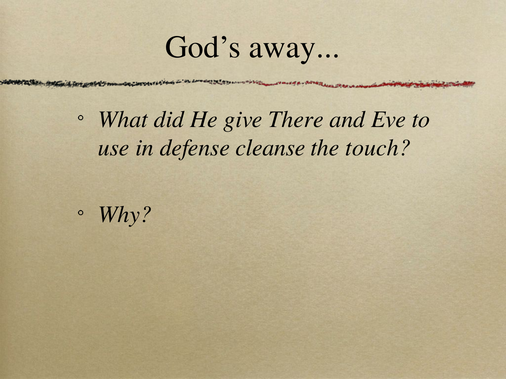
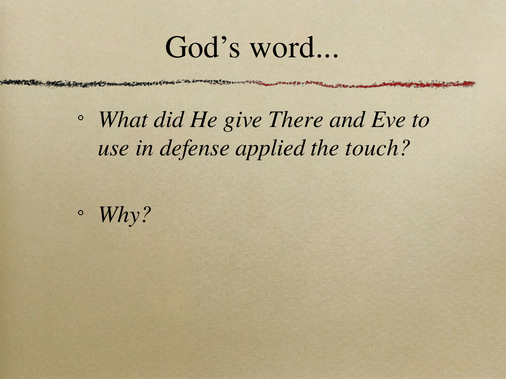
away: away -> word
cleanse: cleanse -> applied
